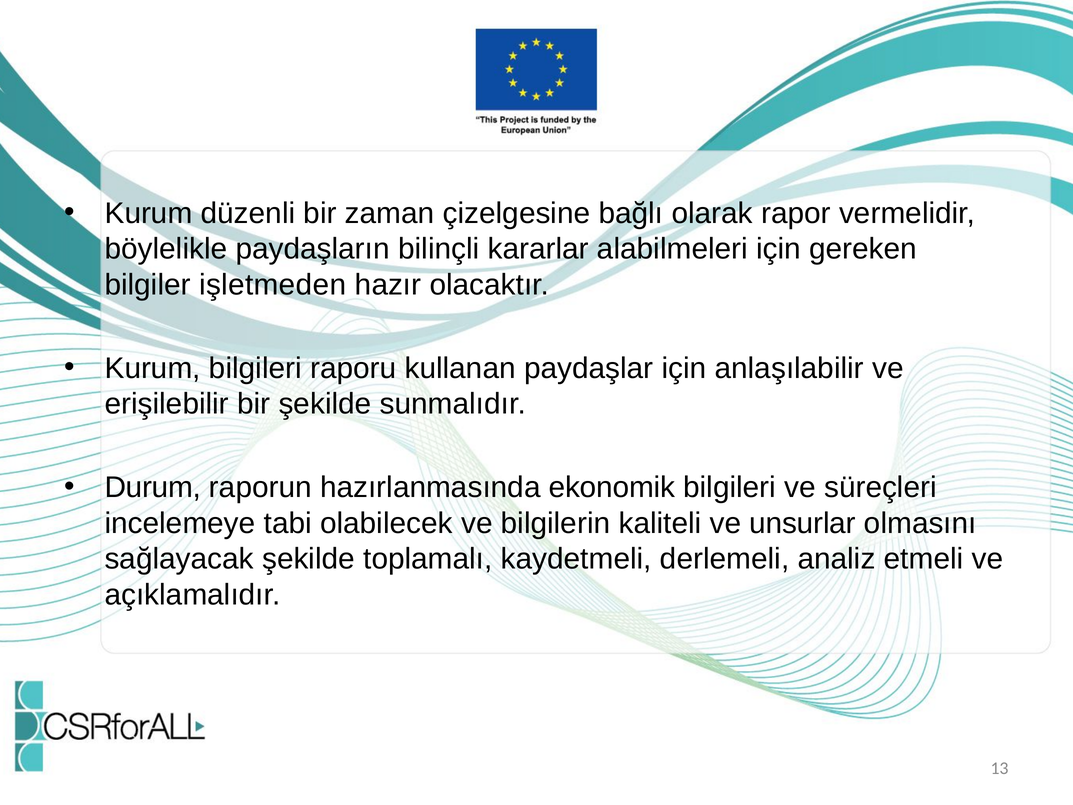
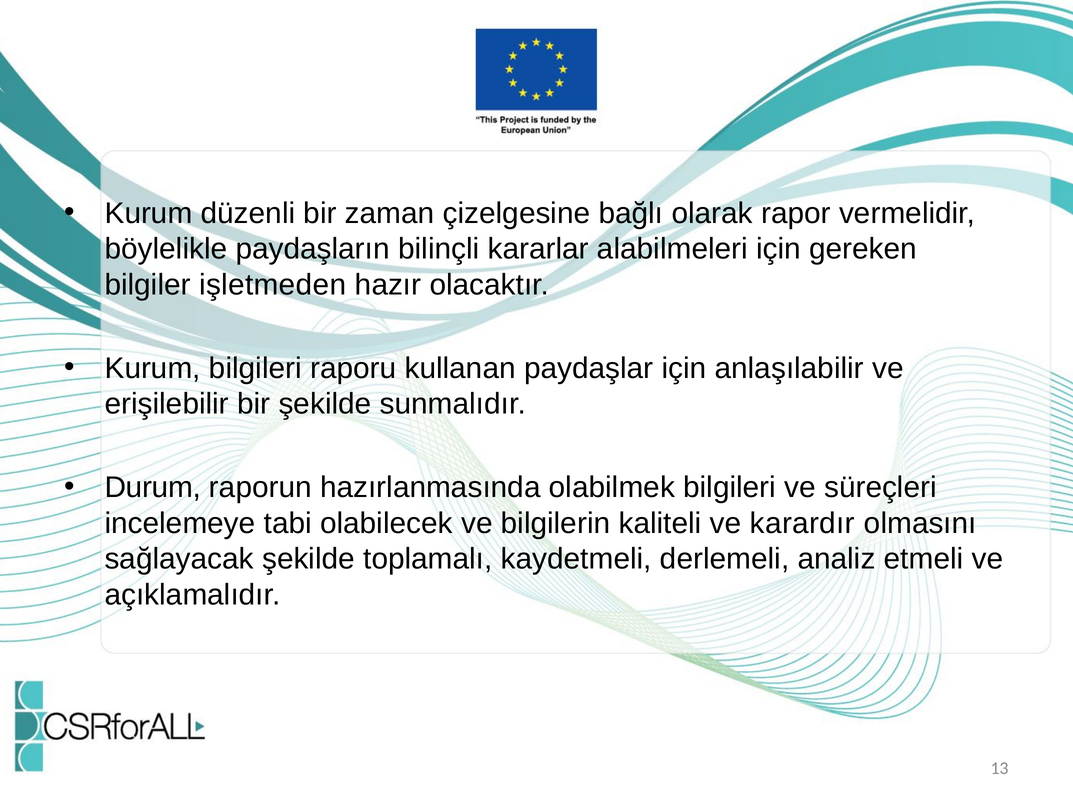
ekonomik: ekonomik -> olabilmek
unsurlar: unsurlar -> karardır
